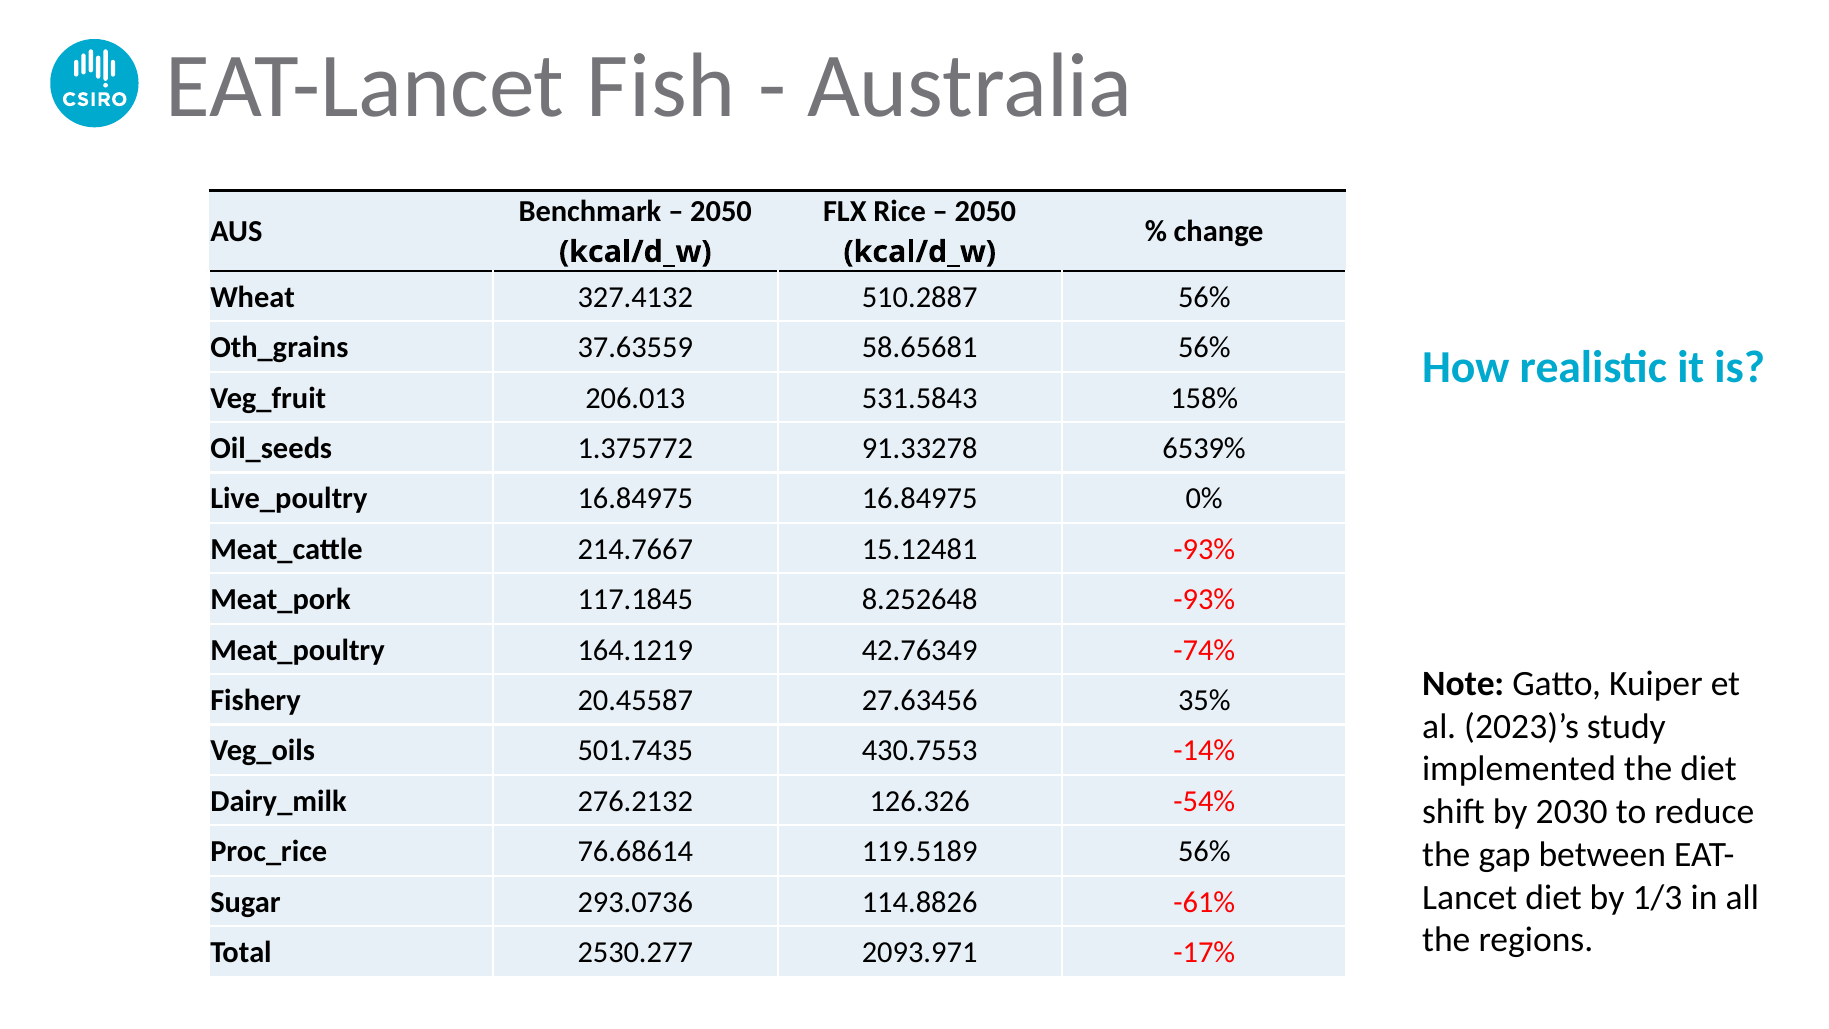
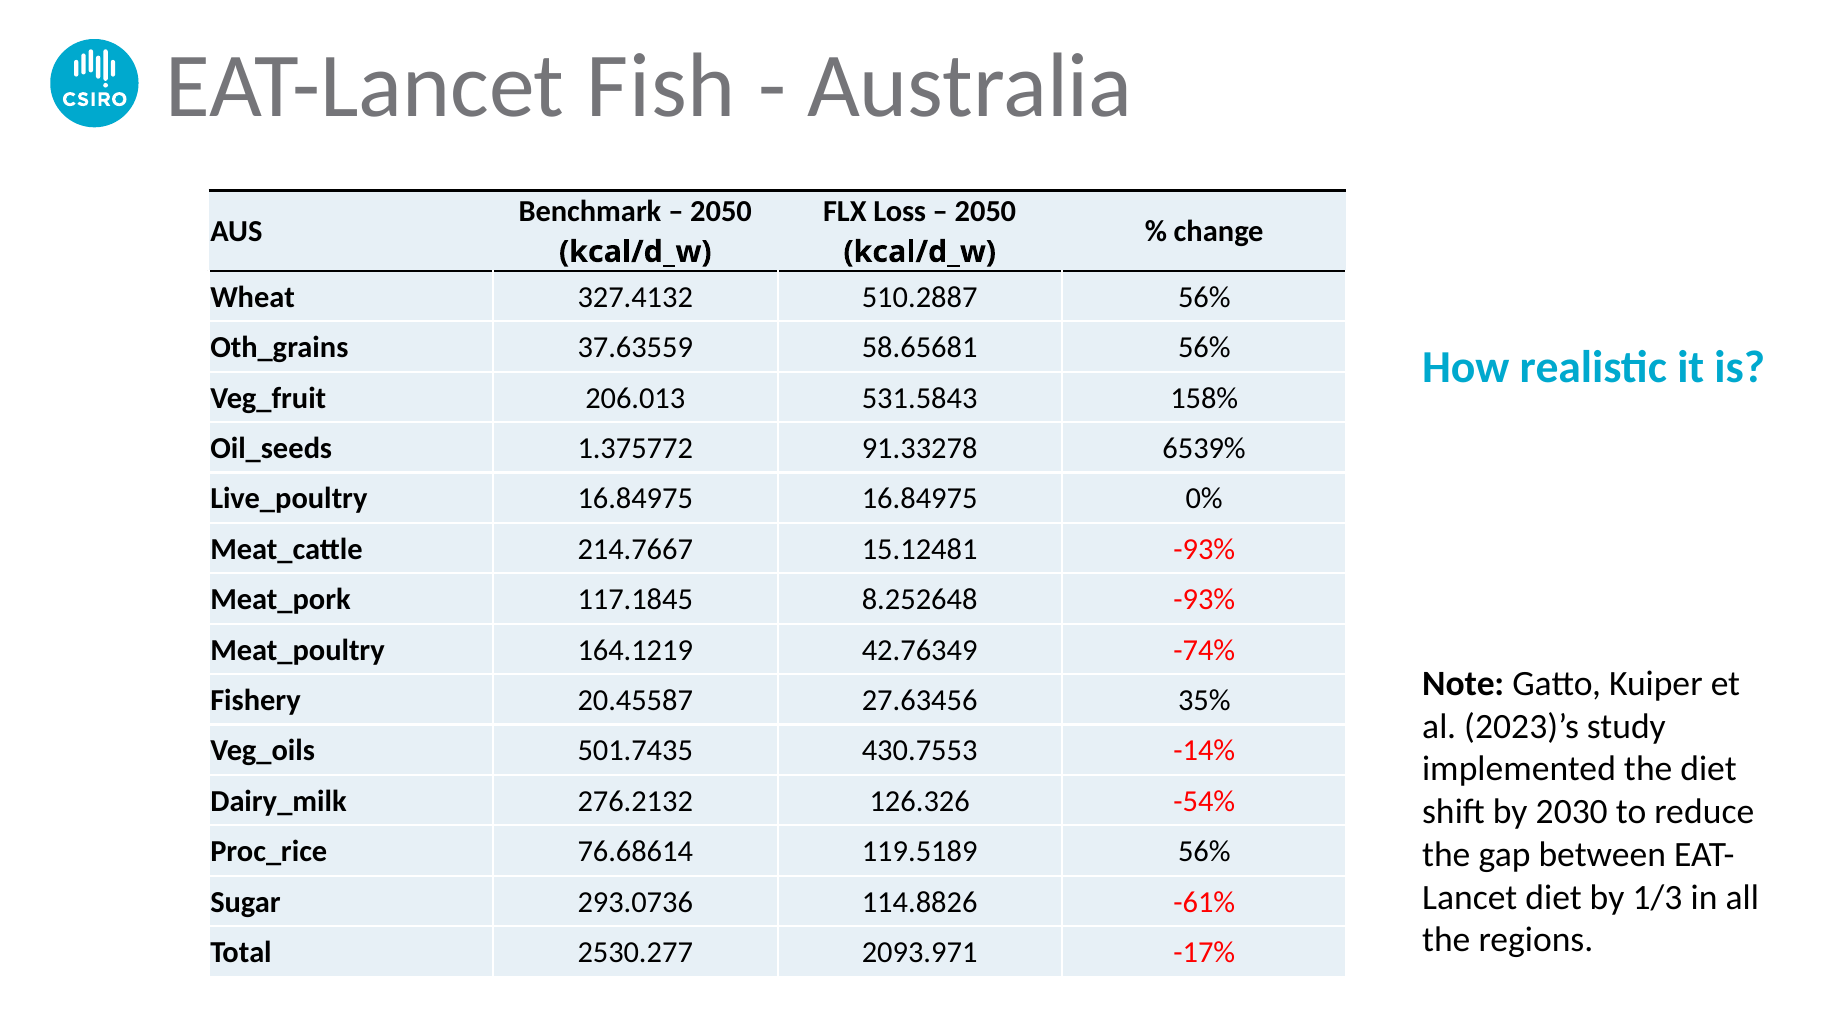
Rice: Rice -> Loss
